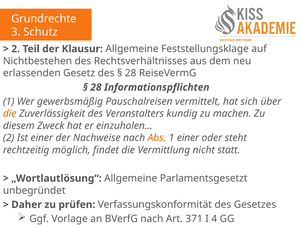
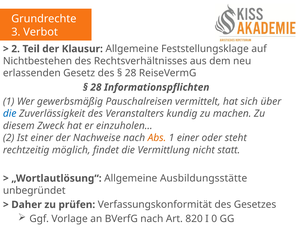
Schutz: Schutz -> Verbot
die at (10, 113) colour: orange -> blue
Parlamentsgesetzt: Parlamentsgesetzt -> Ausbildungsstätte
371: 371 -> 820
4: 4 -> 0
